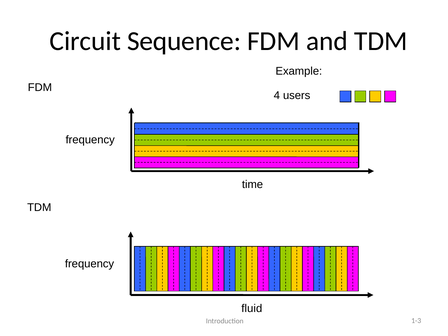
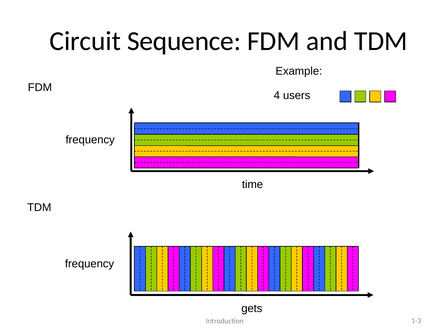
fluid: fluid -> gets
